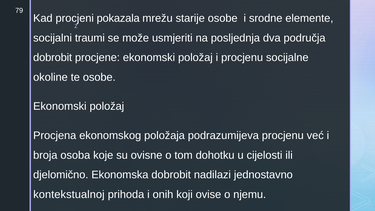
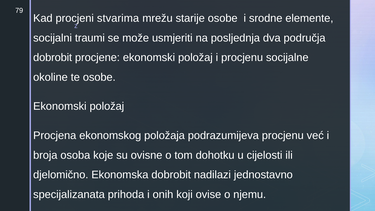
pokazala: pokazala -> stvarima
kontekstualnoj: kontekstualnoj -> specijalizanata
